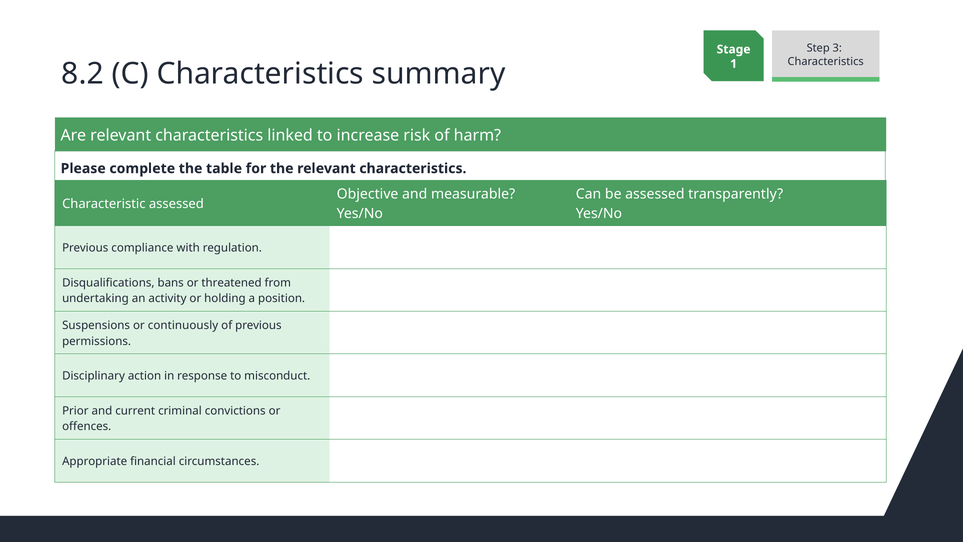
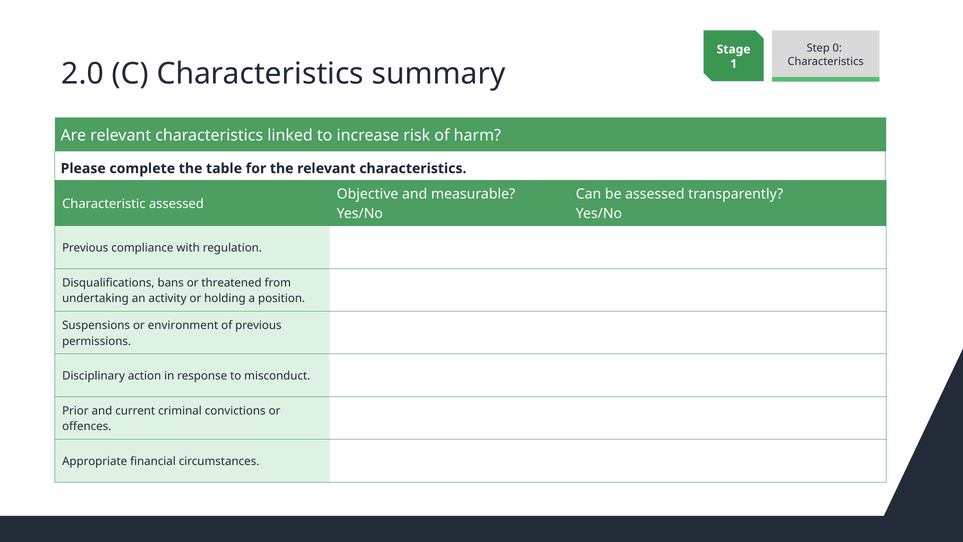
3: 3 -> 0
8.2: 8.2 -> 2.0
continuously: continuously -> environment
